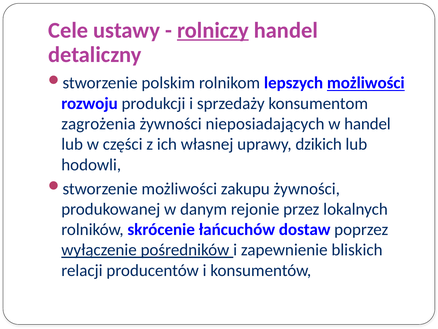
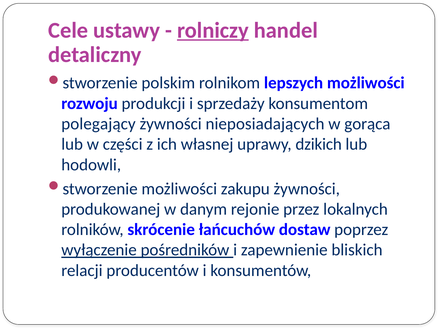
możliwości at (366, 83) underline: present -> none
zagrożenia: zagrożenia -> polegający
w handel: handel -> gorąca
